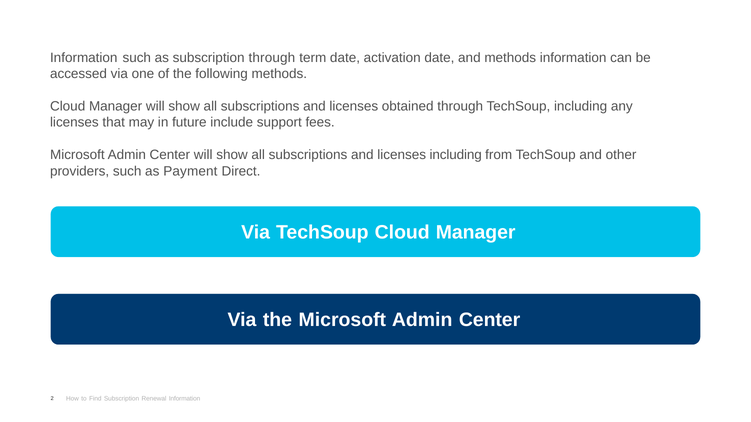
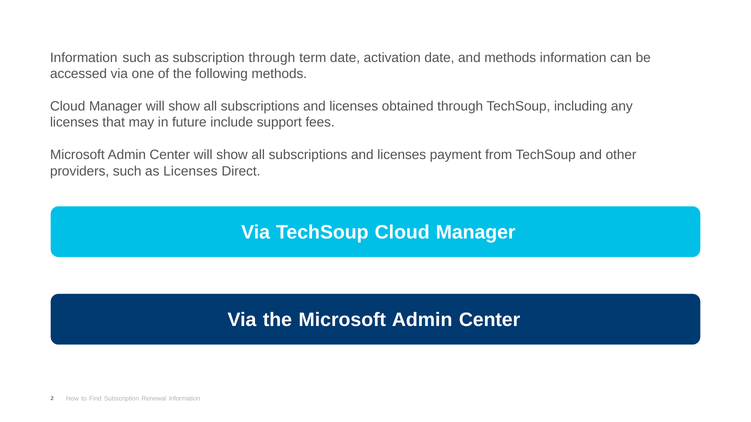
licenses including: including -> payment
as Payment: Payment -> Licenses
